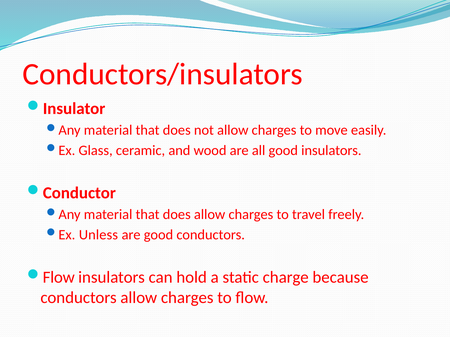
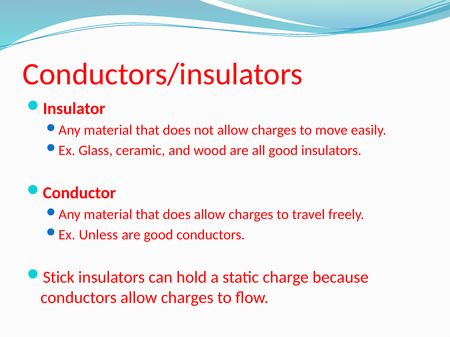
Flow at (59, 278): Flow -> Stick
